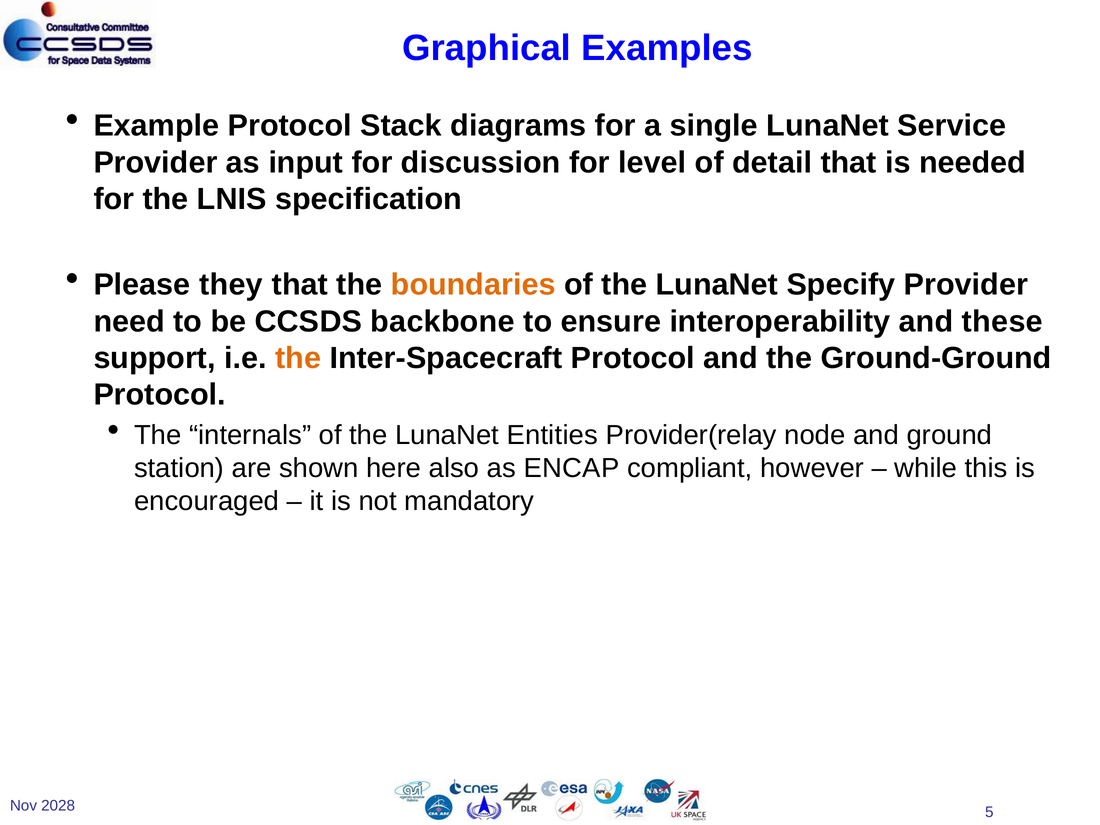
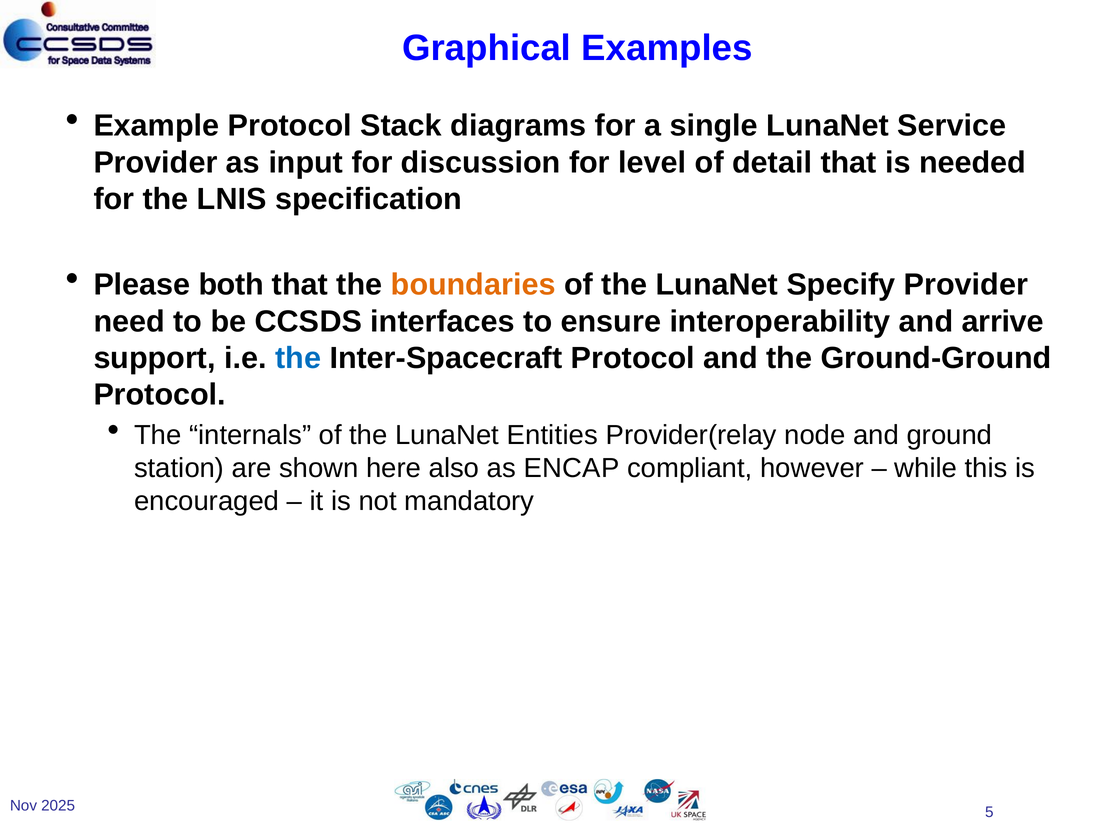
they: they -> both
backbone: backbone -> interfaces
these: these -> arrive
the at (298, 358) colour: orange -> blue
2028: 2028 -> 2025
